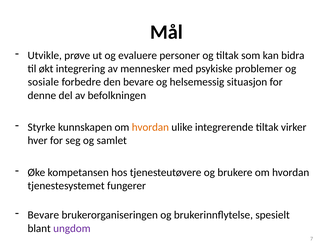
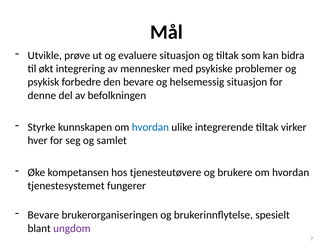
evaluere personer: personer -> situasjon
sosiale: sosiale -> psykisk
hvordan at (150, 127) colour: orange -> blue
